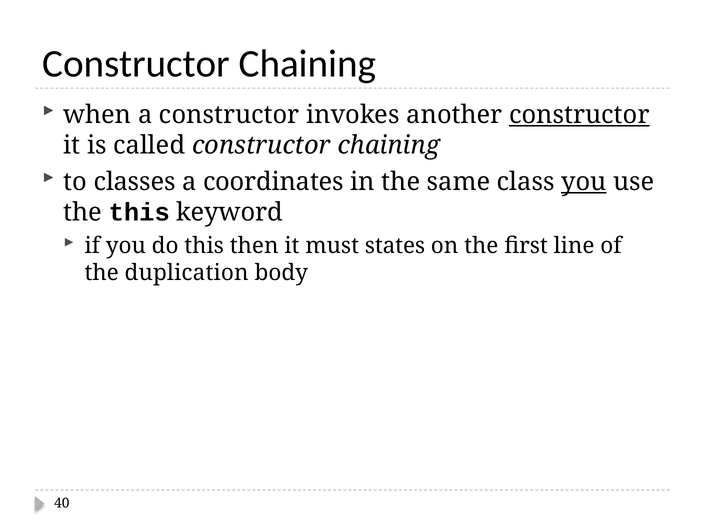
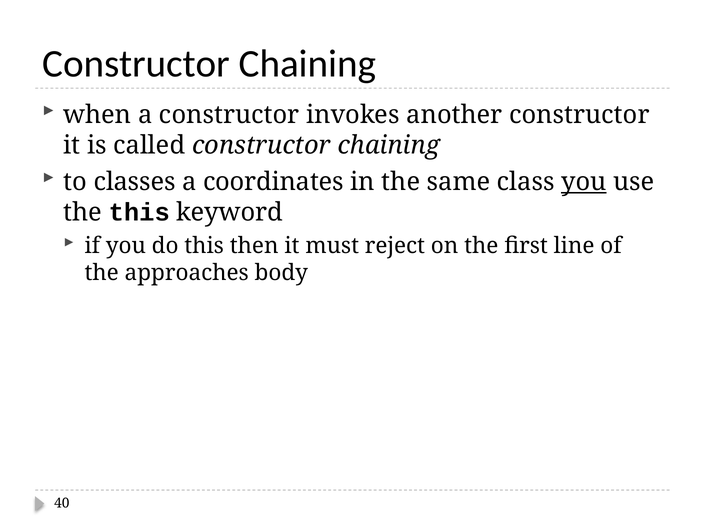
constructor at (579, 115) underline: present -> none
states: states -> reject
duplication: duplication -> approaches
